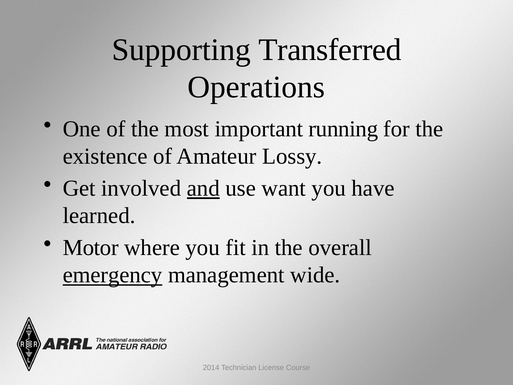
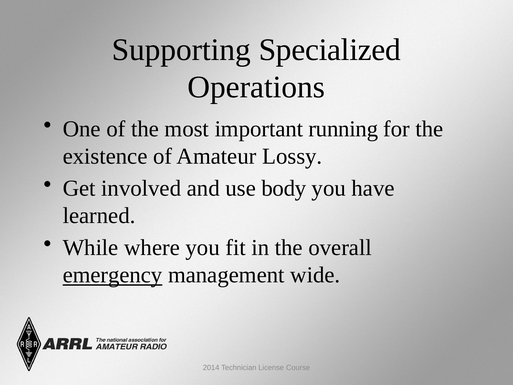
Transferred: Transferred -> Specialized
and underline: present -> none
want: want -> body
Motor: Motor -> While
